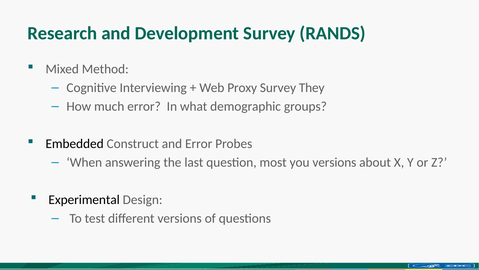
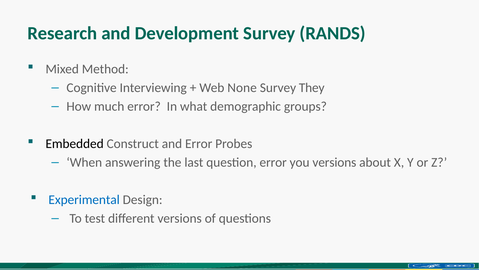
Proxy: Proxy -> None
question most: most -> error
Experimental colour: black -> blue
